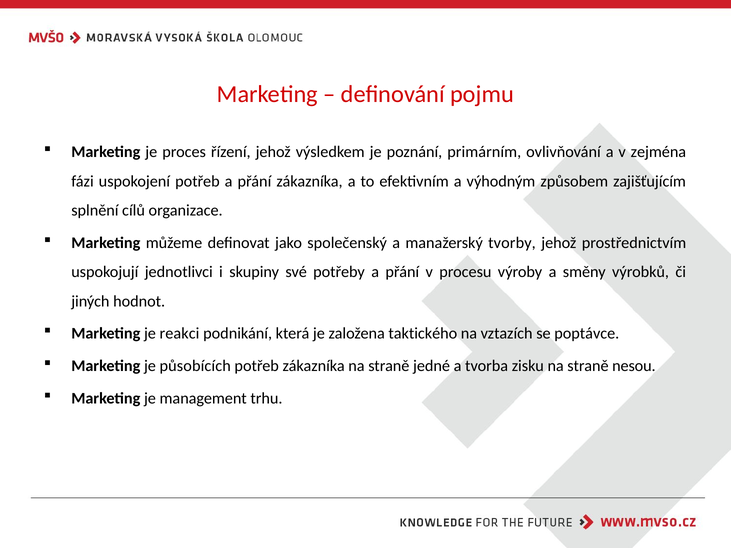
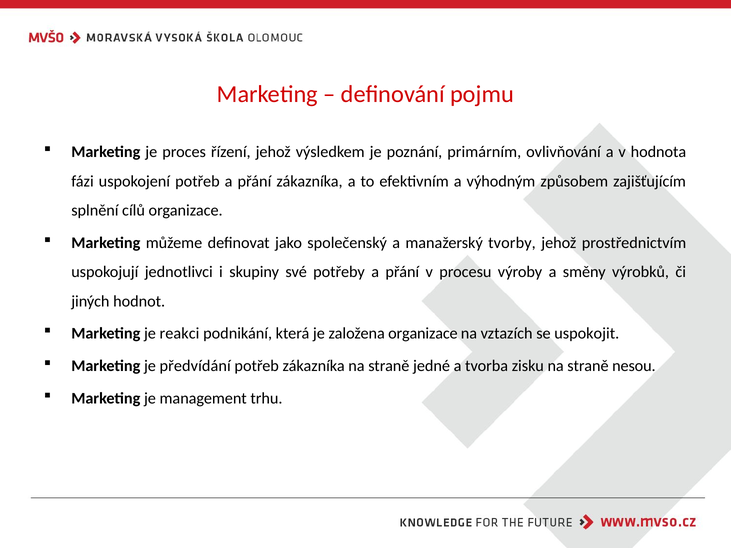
zejména: zejména -> hodnota
založena taktického: taktického -> organizace
poptávce: poptávce -> uspokojit
působících: působících -> předvídání
